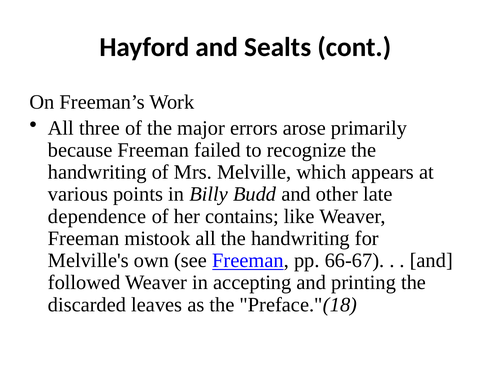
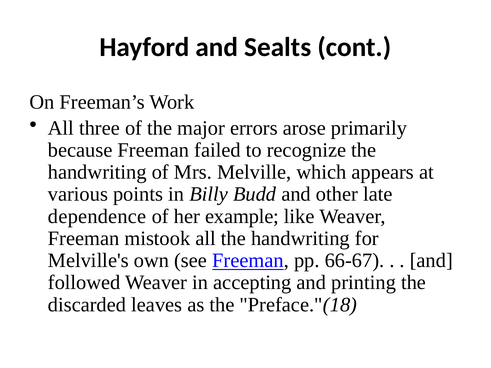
contains: contains -> example
